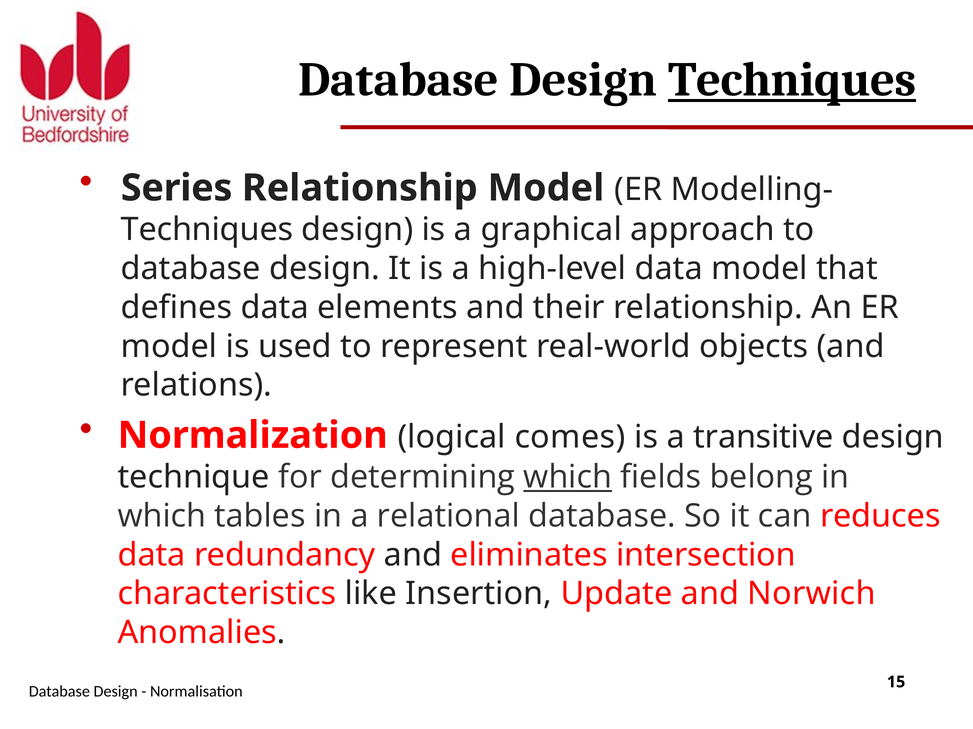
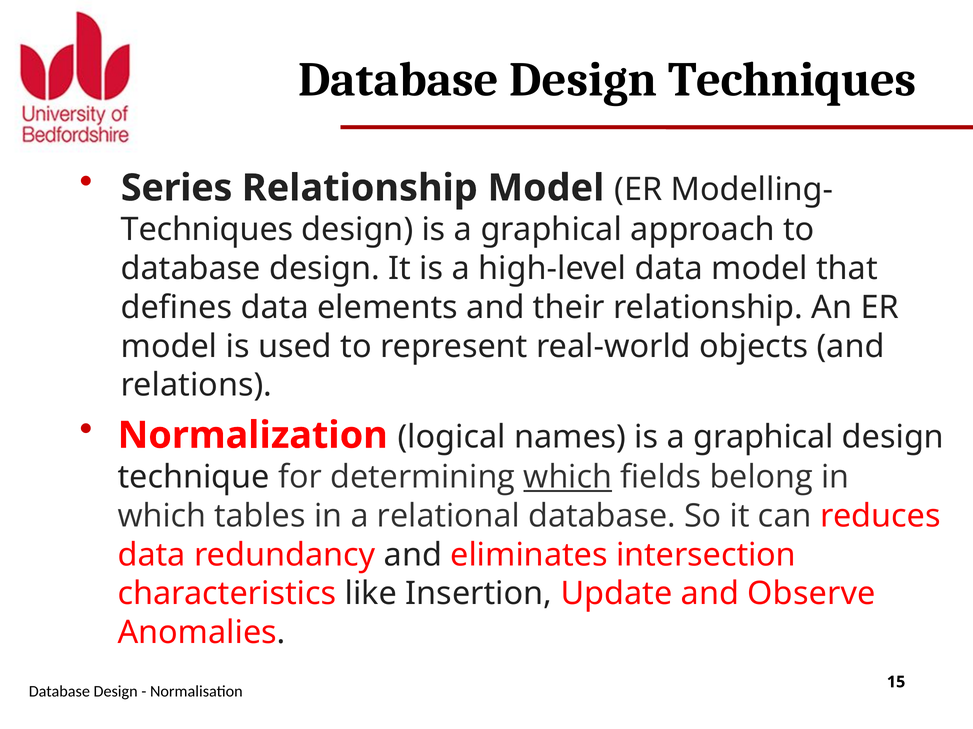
Techniques at (792, 80) underline: present -> none
comes: comes -> names
transitive at (763, 438): transitive -> graphical
Norwich: Norwich -> Observe
